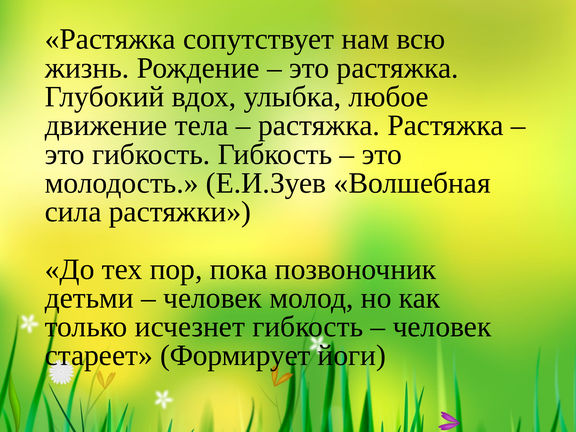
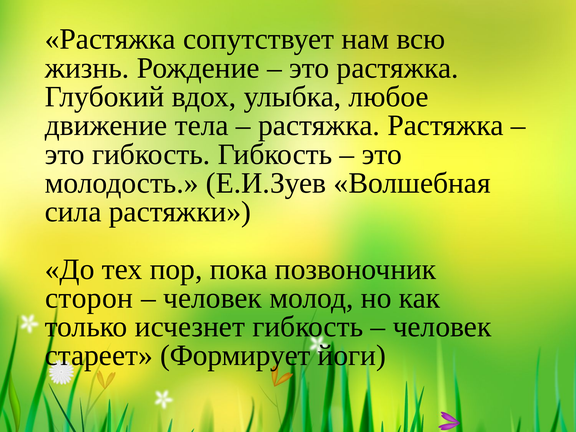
детьми: детьми -> сторон
